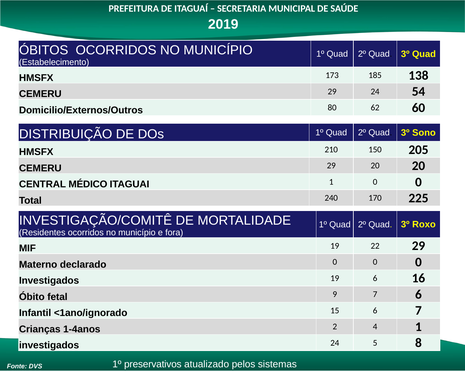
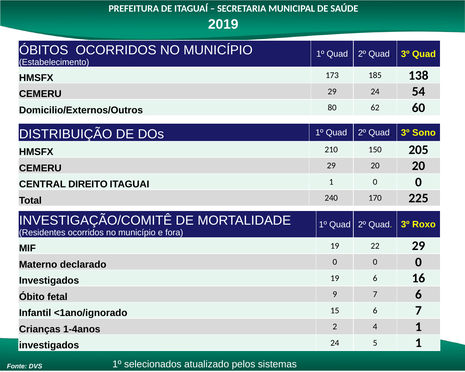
MÉDICO: MÉDICO -> DIREITO
5 8: 8 -> 1
preservativos: preservativos -> selecionados
